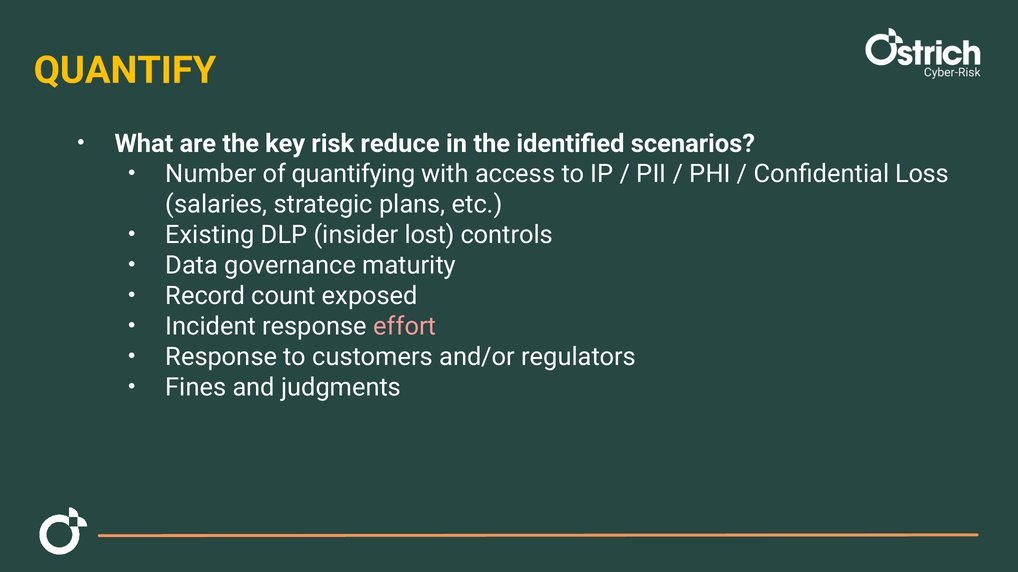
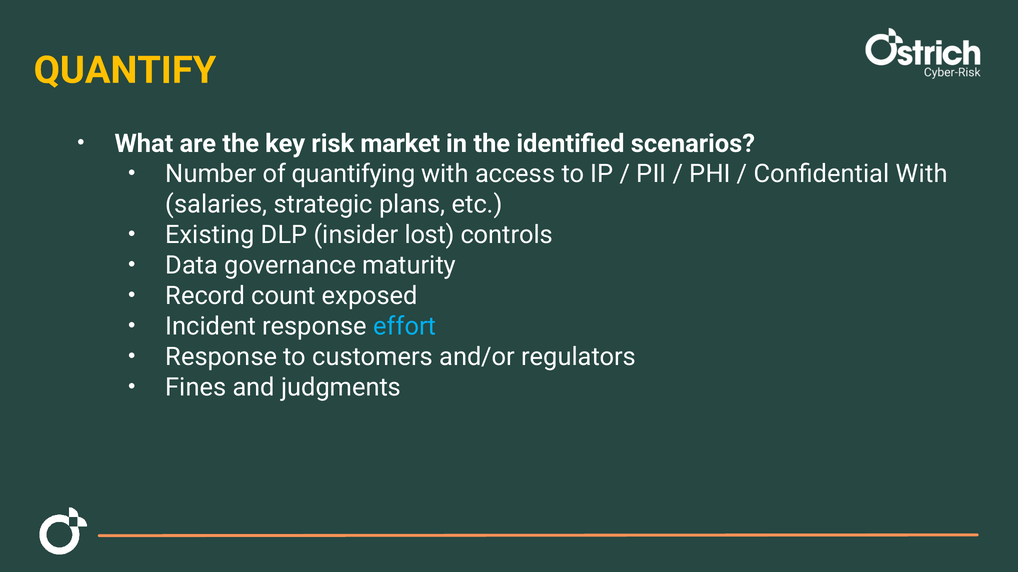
reduce: reduce -> market
Confidential Loss: Loss -> With
effort colour: pink -> light blue
